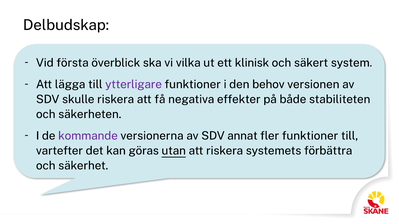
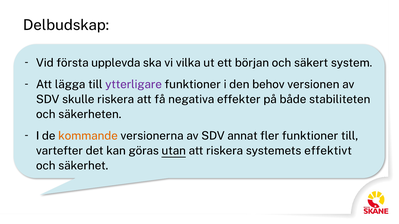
överblick: överblick -> upplevda
klinisk: klinisk -> början
kommande colour: purple -> orange
förbättra: förbättra -> effektivt
